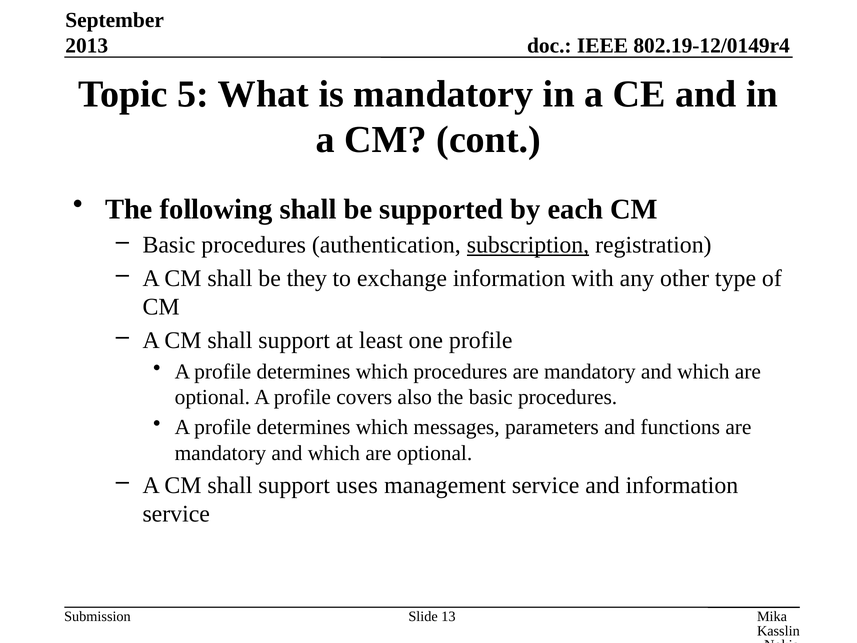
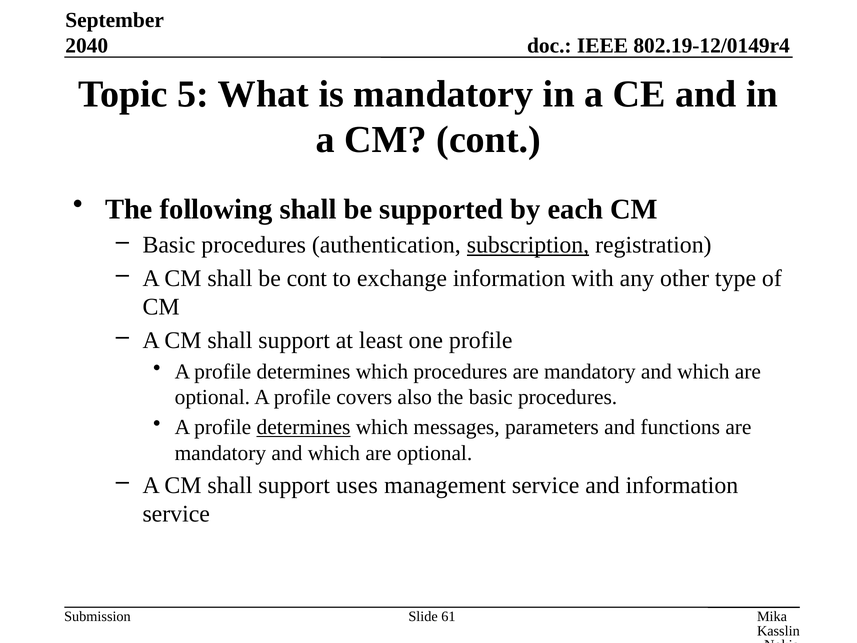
2013: 2013 -> 2040
be they: they -> cont
determines at (304, 427) underline: none -> present
13: 13 -> 61
